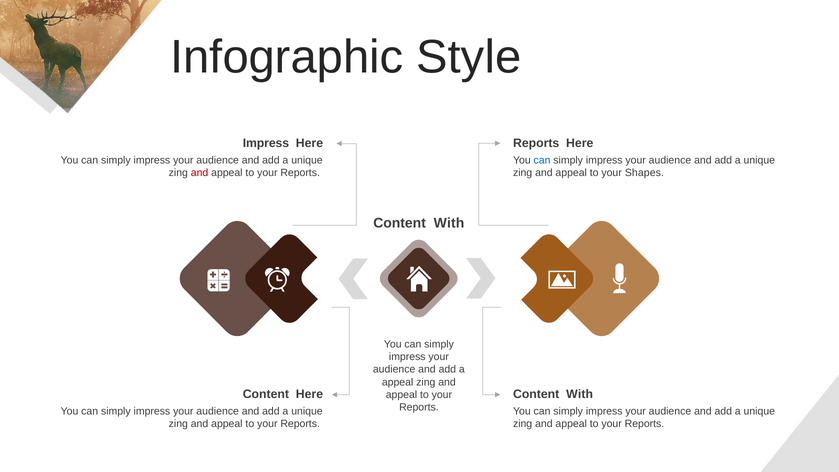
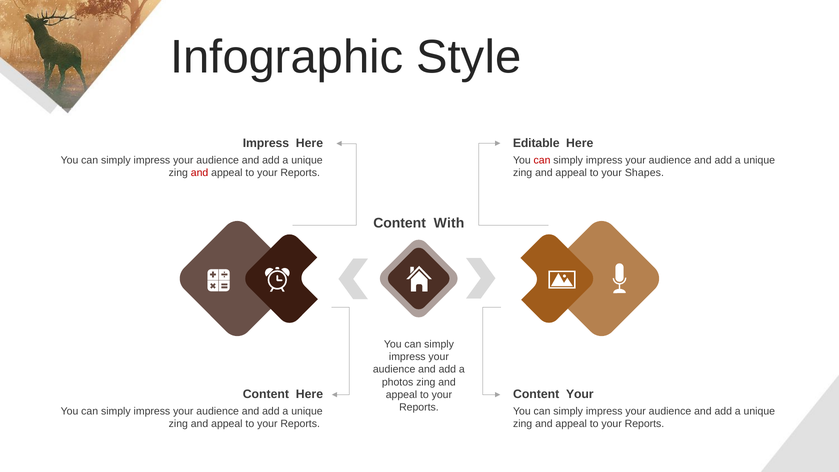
Reports at (536, 143): Reports -> Editable
can at (542, 160) colour: blue -> red
appeal at (398, 382): appeal -> photos
With at (580, 394): With -> Your
